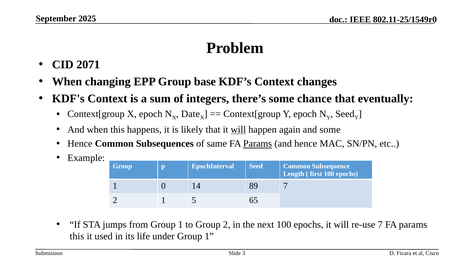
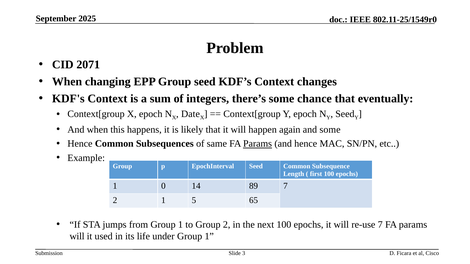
Group base: base -> seed
will at (238, 130) underline: present -> none
this at (77, 237): this -> will
